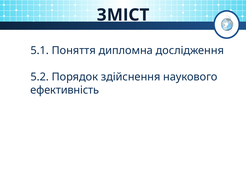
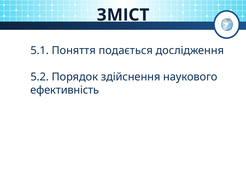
дипломна: дипломна -> подається
